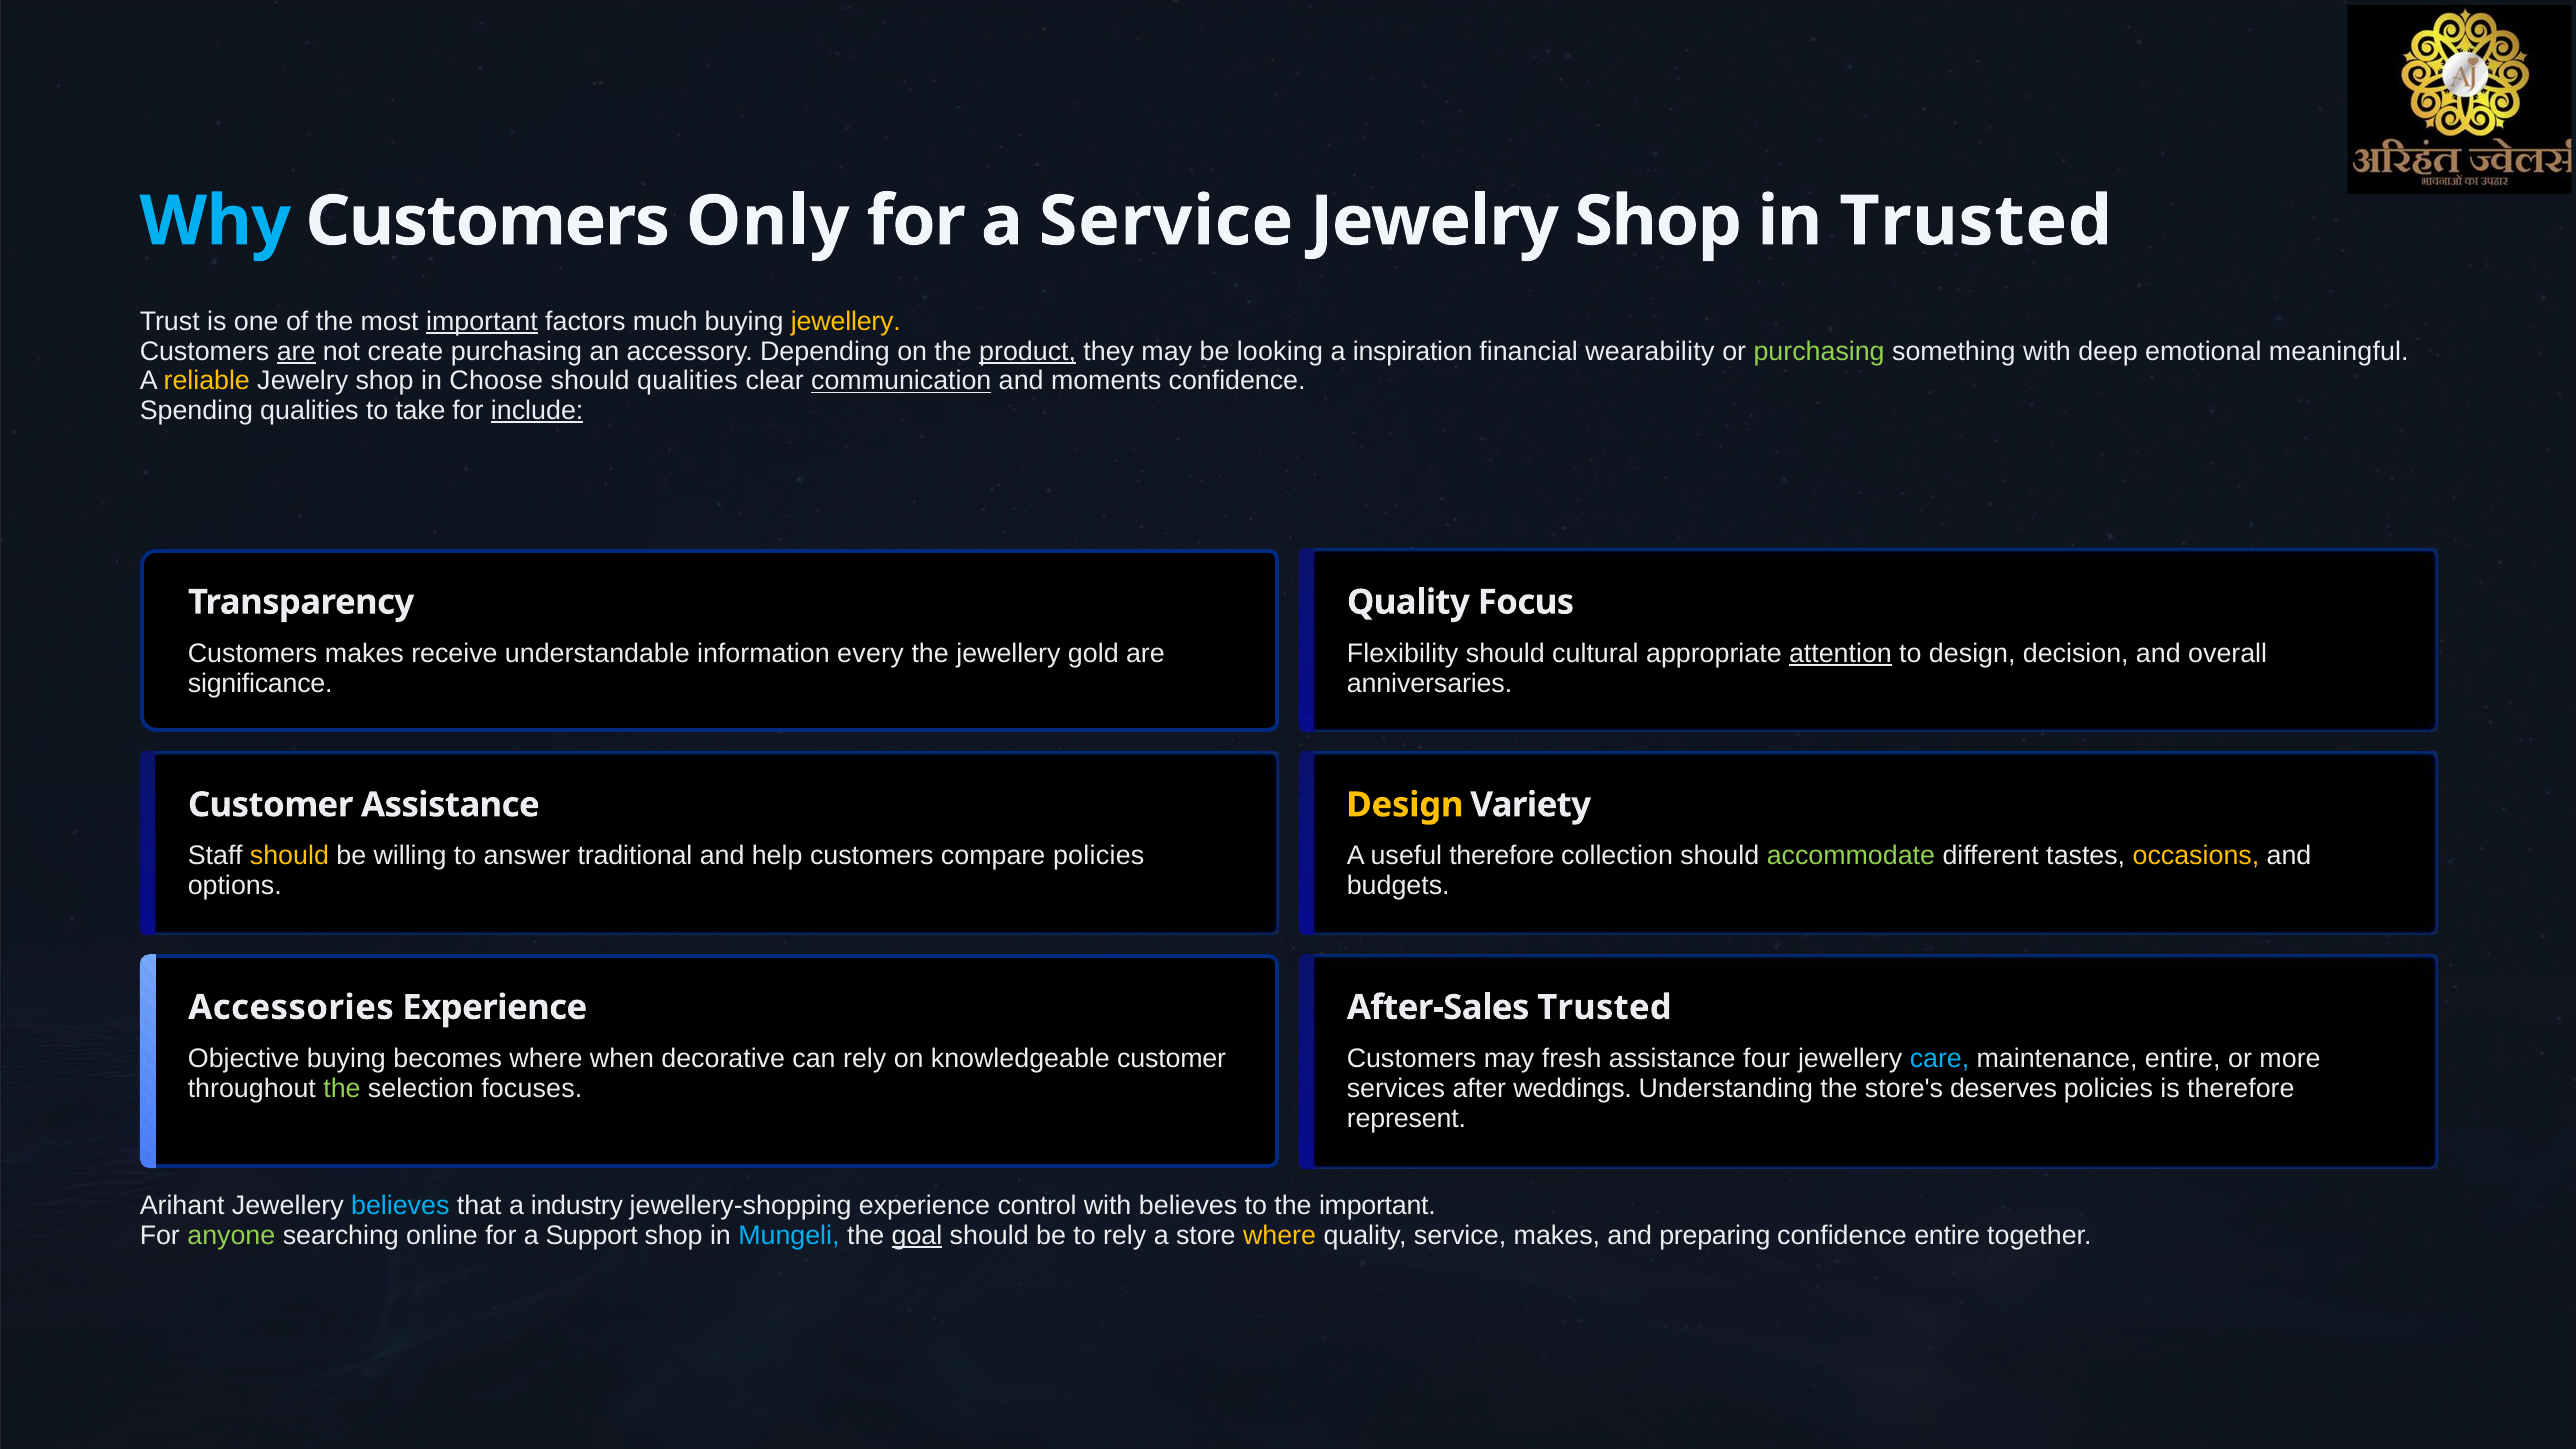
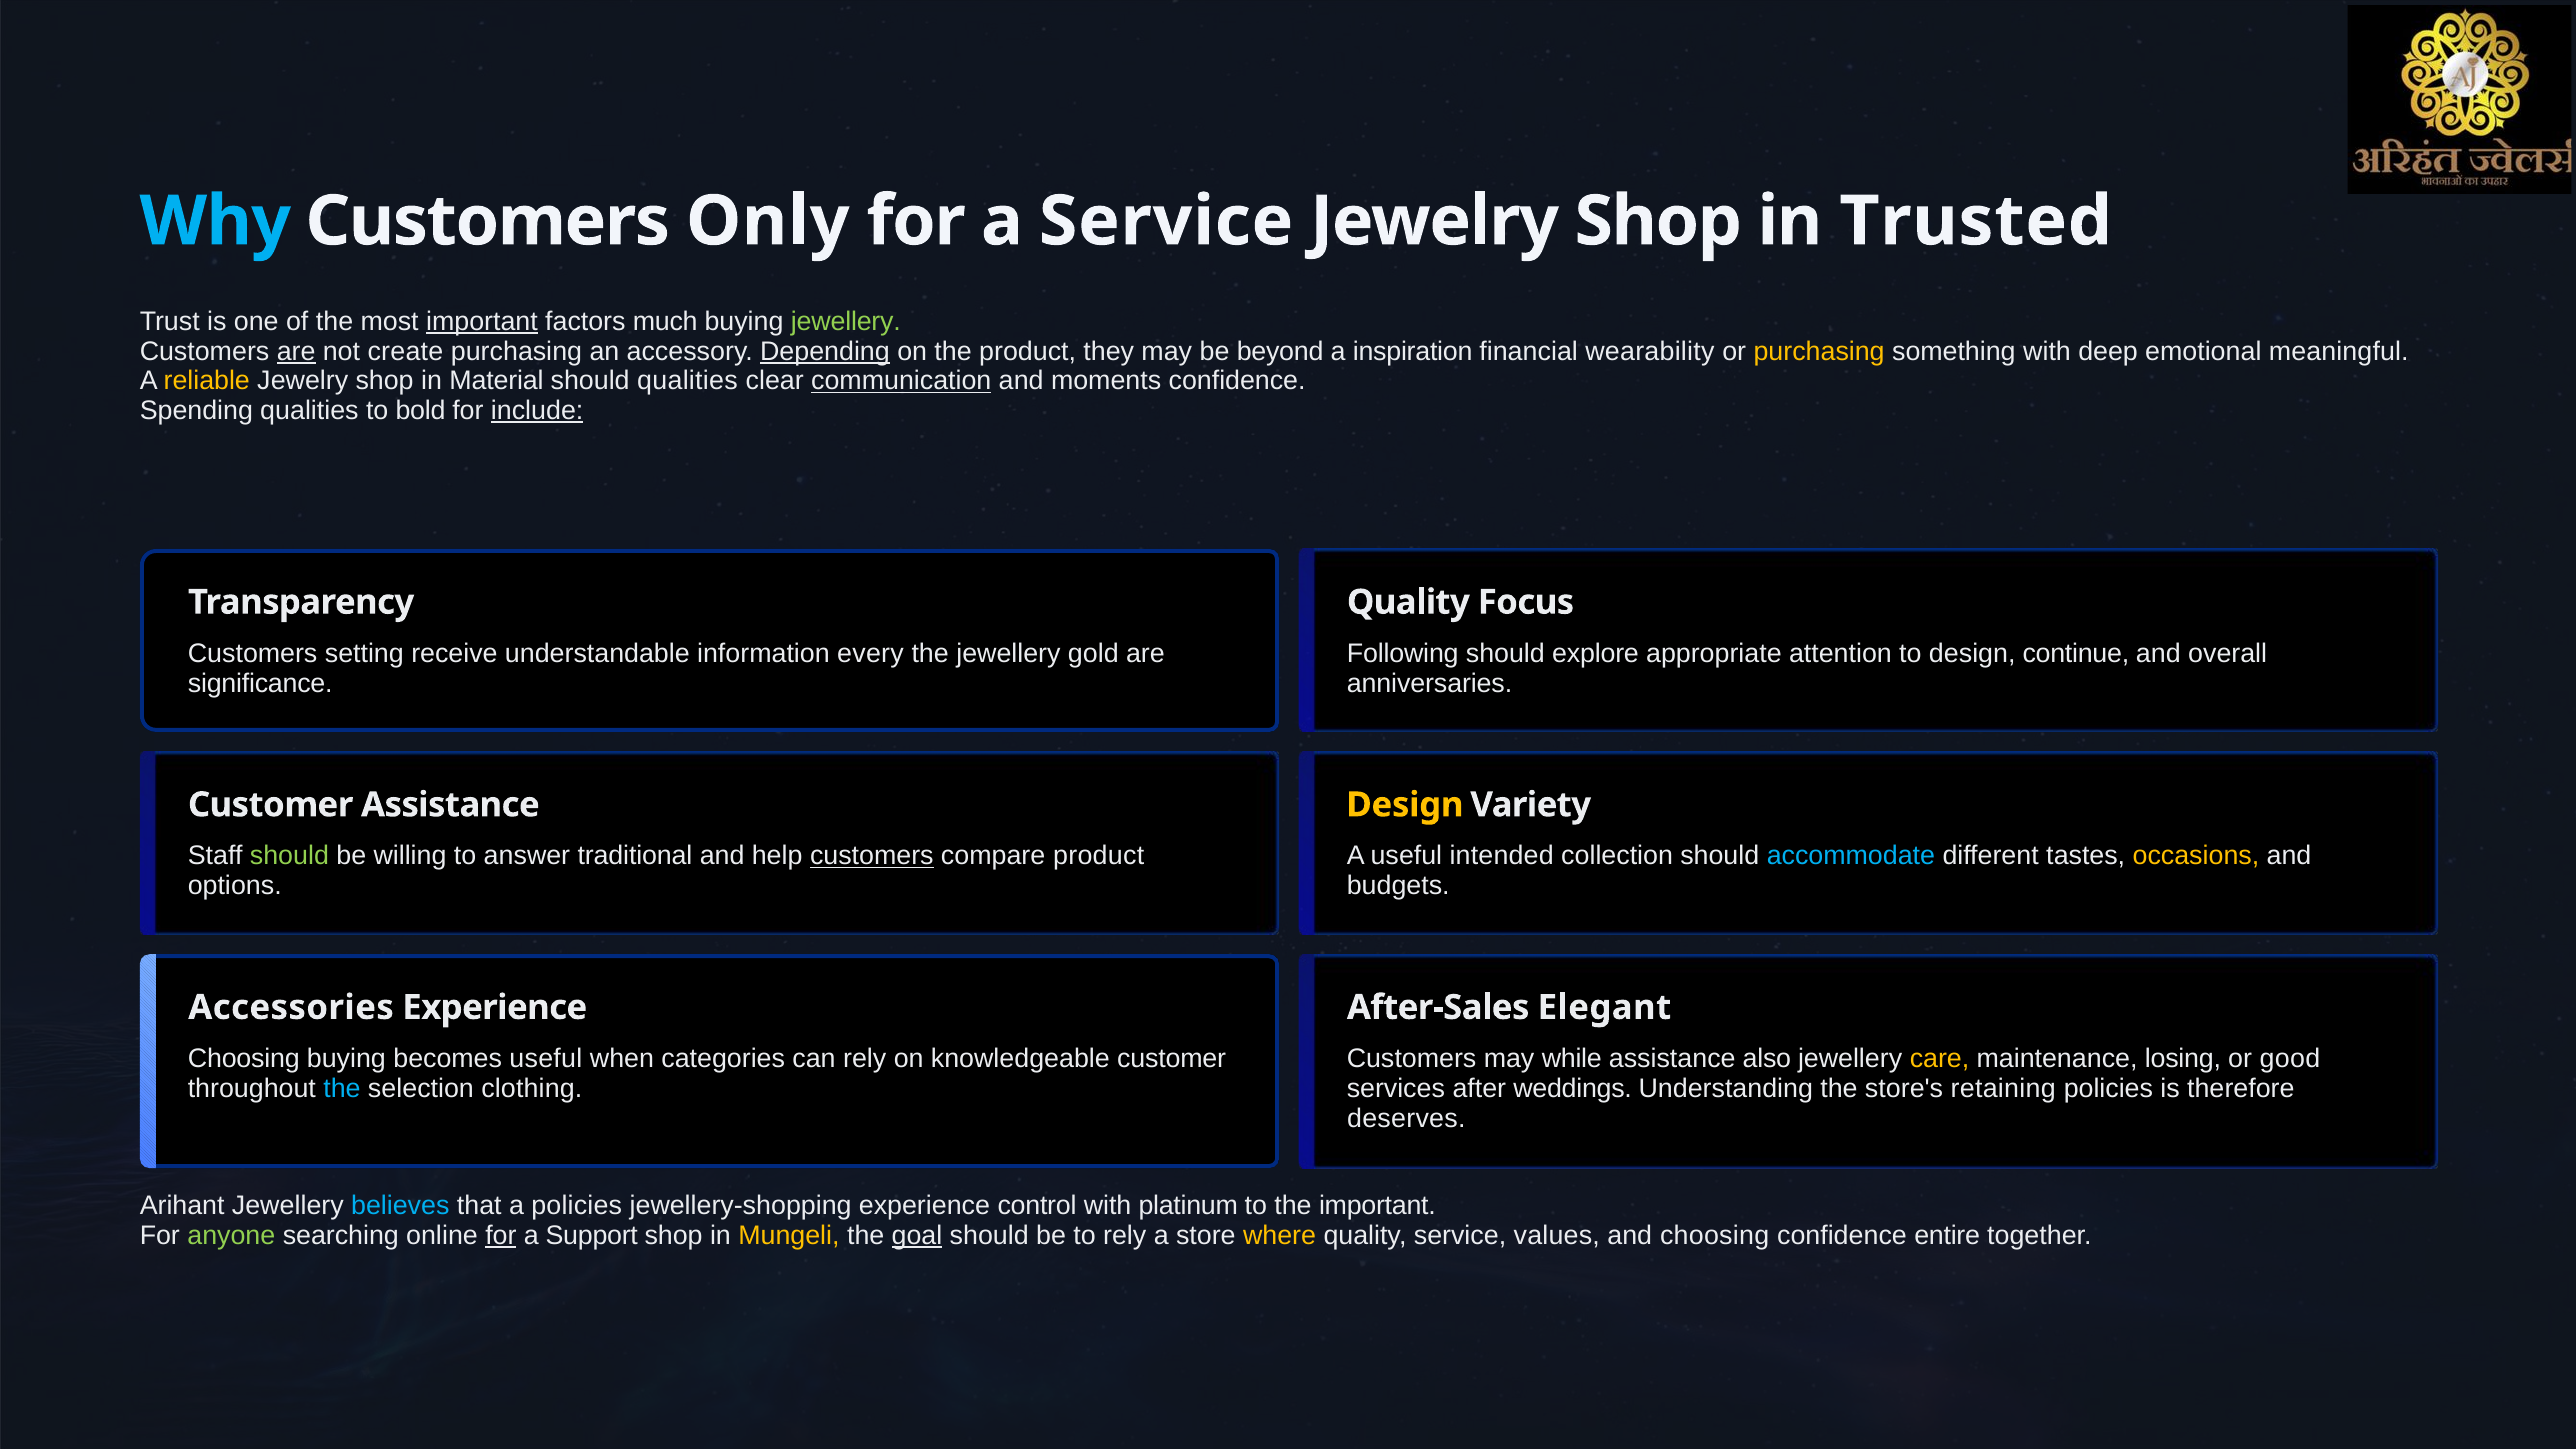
jewellery at (846, 322) colour: yellow -> light green
Depending underline: none -> present
product at (1028, 351) underline: present -> none
looking: looking -> beyond
purchasing at (1819, 351) colour: light green -> yellow
Choose: Choose -> Material
take: take -> bold
Customers makes: makes -> setting
Flexibility: Flexibility -> Following
cultural: cultural -> explore
attention underline: present -> none
decision: decision -> continue
should at (289, 856) colour: yellow -> light green
customers at (872, 856) underline: none -> present
compare policies: policies -> product
useful therefore: therefore -> intended
accommodate colour: light green -> light blue
After-Sales Trusted: Trusted -> Elegant
Objective at (244, 1059): Objective -> Choosing
becomes where: where -> useful
decorative: decorative -> categories
fresh: fresh -> while
four: four -> also
care colour: light blue -> yellow
maintenance entire: entire -> losing
more: more -> good
the at (342, 1088) colour: light green -> light blue
focuses: focuses -> clothing
deserves: deserves -> retaining
represent: represent -> deserves
a industry: industry -> policies
with believes: believes -> platinum
for at (501, 1235) underline: none -> present
Mungeli colour: light blue -> yellow
service makes: makes -> values
and preparing: preparing -> choosing
